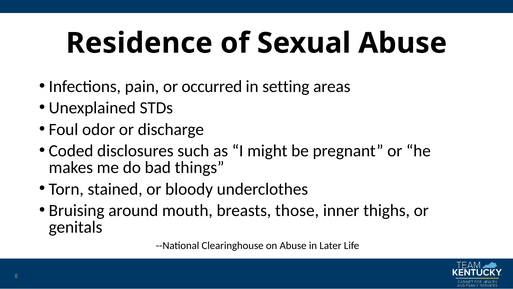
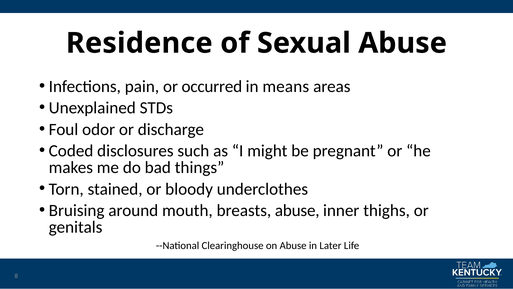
setting: setting -> means
breasts those: those -> abuse
